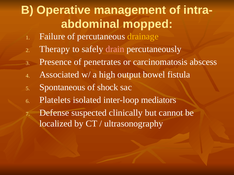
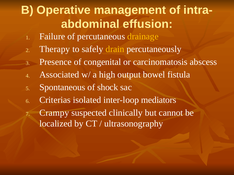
mopped: mopped -> effusion
drain colour: pink -> yellow
penetrates: penetrates -> congenital
Platelets: Platelets -> Criterias
Defense: Defense -> Crampy
